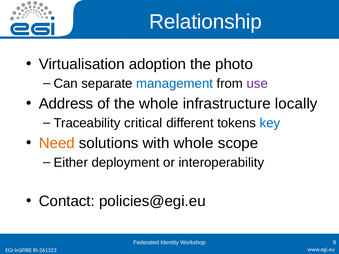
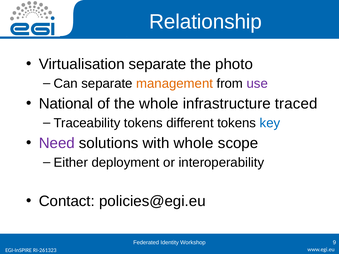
Virtualisation adoption: adoption -> separate
management colour: blue -> orange
Address: Address -> National
locally: locally -> traced
Traceability critical: critical -> tokens
Need colour: orange -> purple
